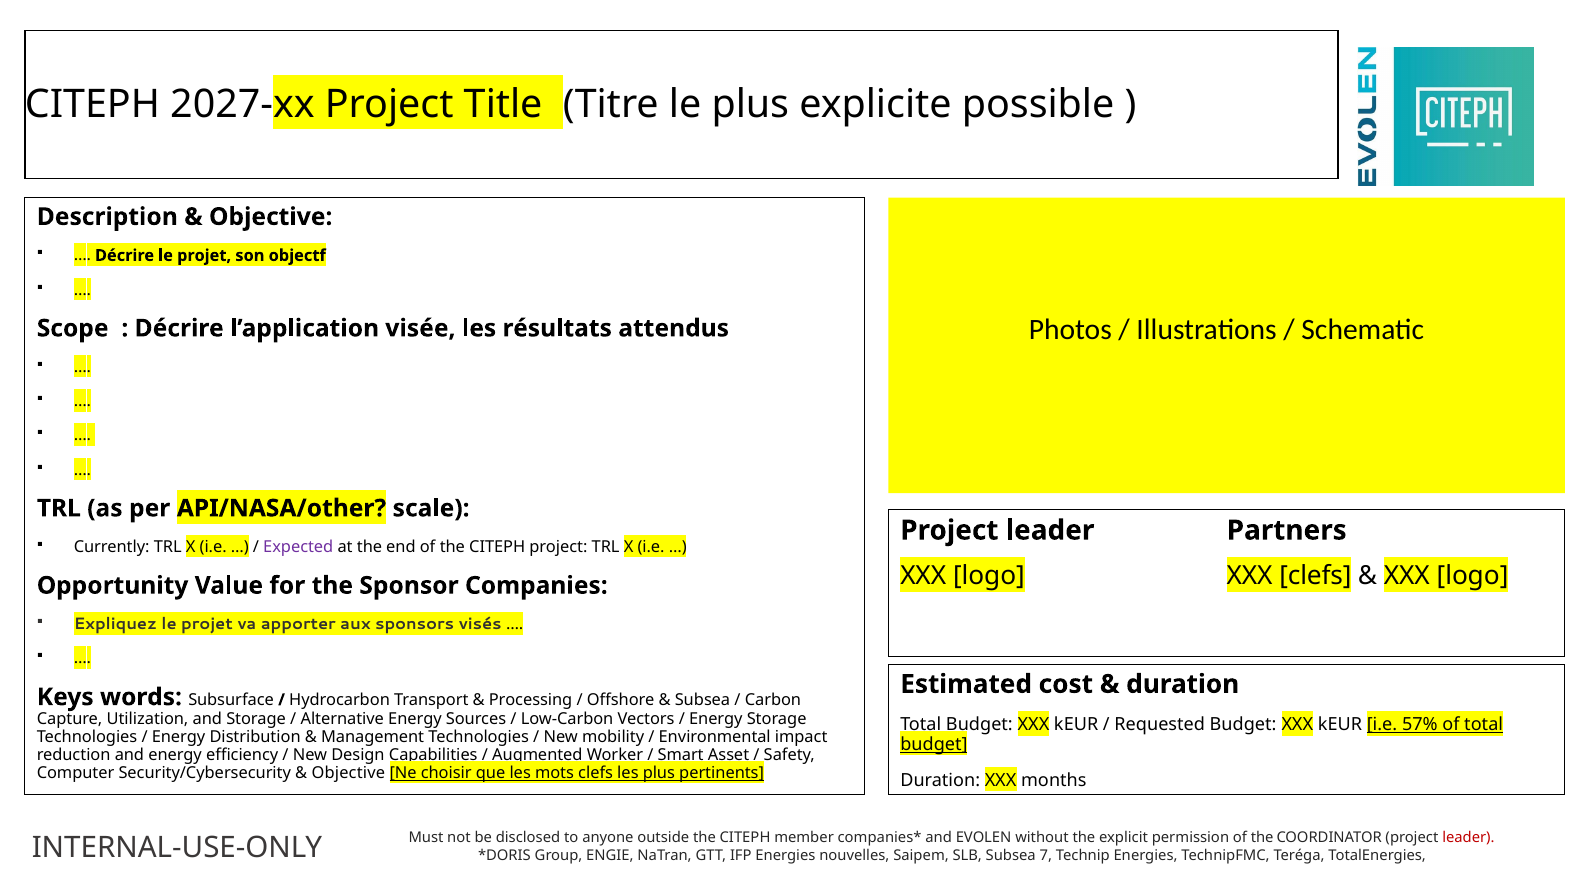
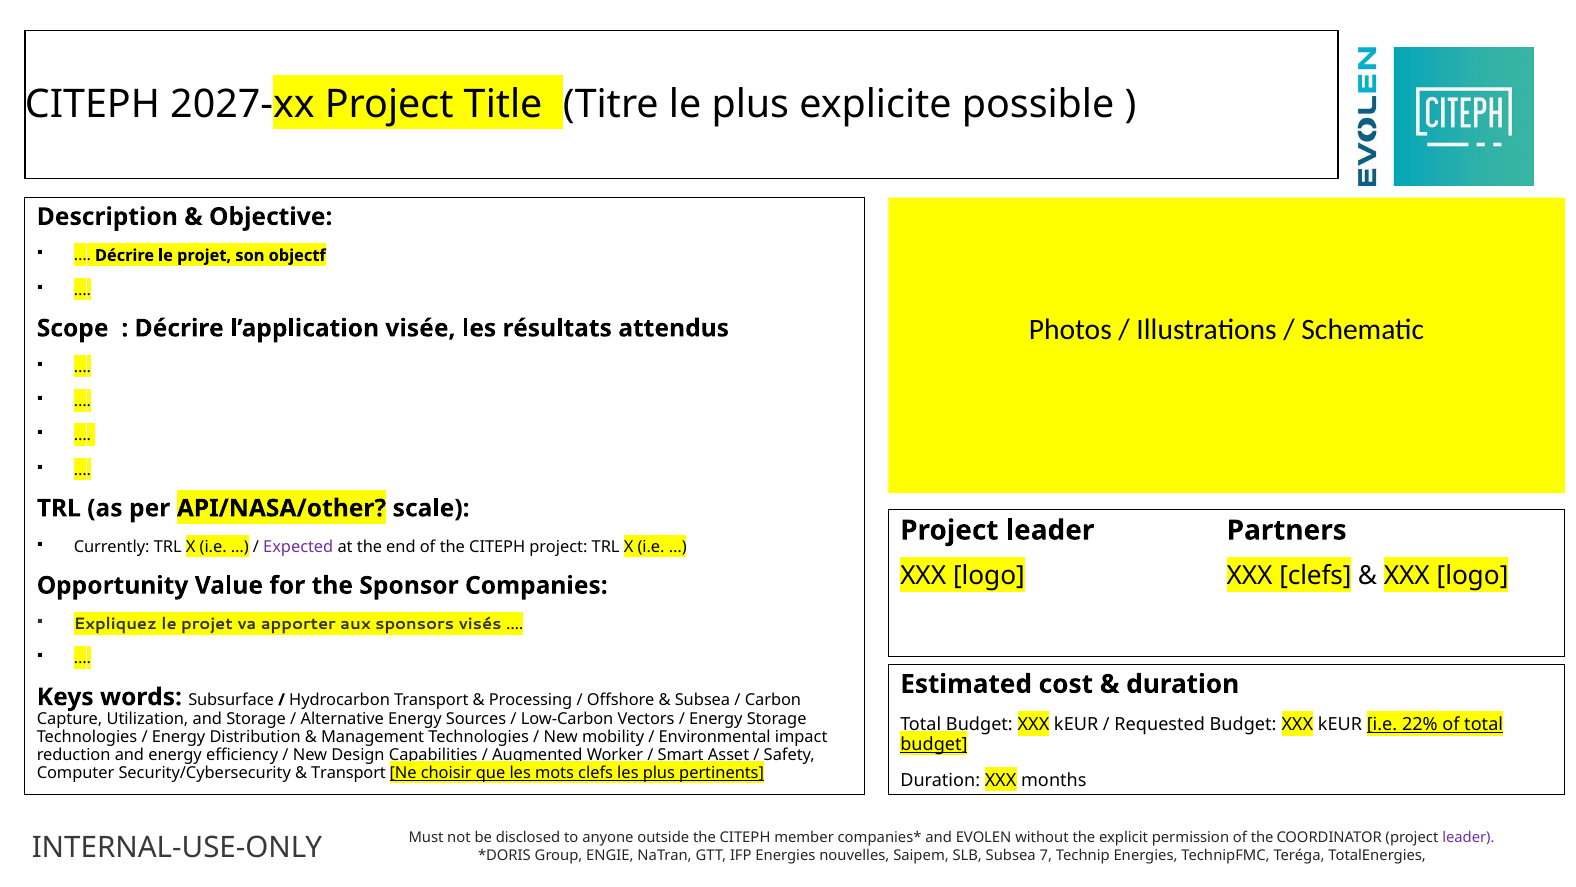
57%: 57% -> 22%
Objective at (348, 772): Objective -> Transport
leader at (1468, 837) colour: red -> purple
